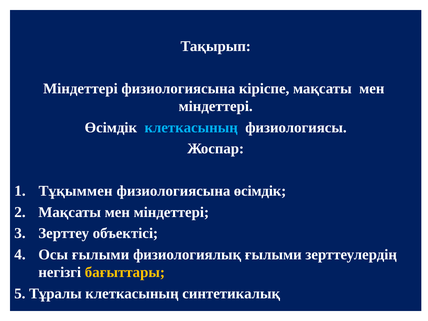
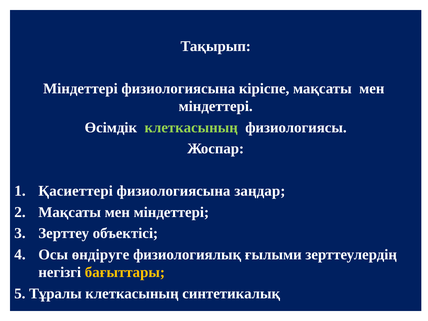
клеткасының at (191, 127) colour: light blue -> light green
Тұқыммен: Тұқыммен -> Қасиеттері
физиологиясына өсімдік: өсімдік -> заңдар
Осы ғылыми: ғылыми -> өндіруге
